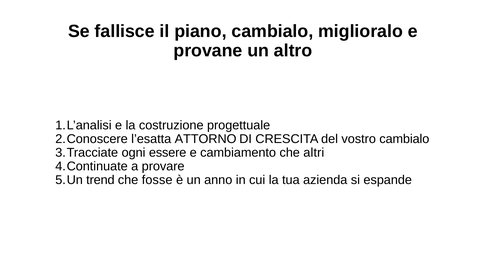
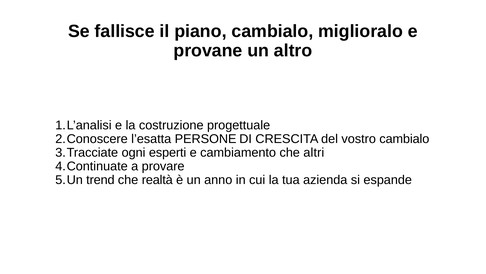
ATTORNO: ATTORNO -> PERSONE
essere: essere -> esperti
fosse: fosse -> realtà
